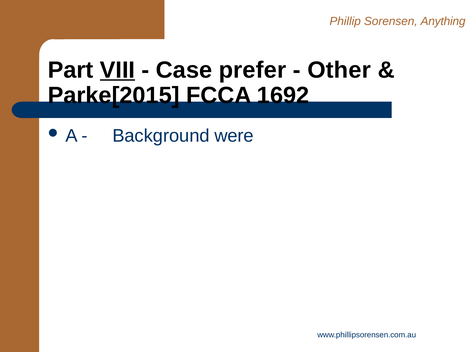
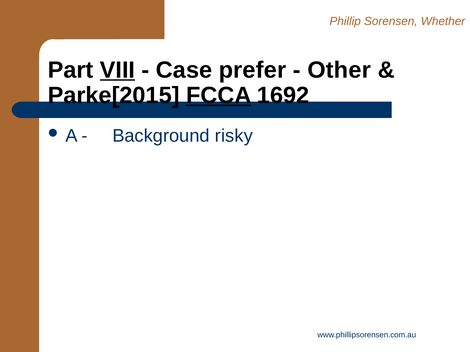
Anything: Anything -> Whether
FCCA underline: none -> present
were: were -> risky
